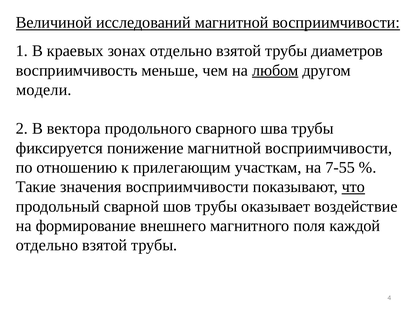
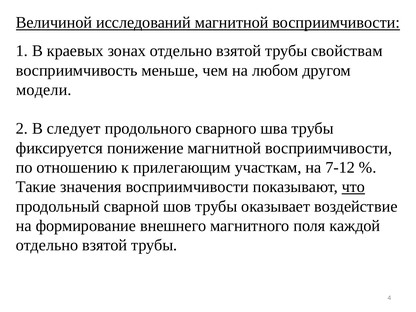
диаметров: диаметров -> свойствам
любом underline: present -> none
вектора: вектора -> следует
7-55: 7-55 -> 7-12
